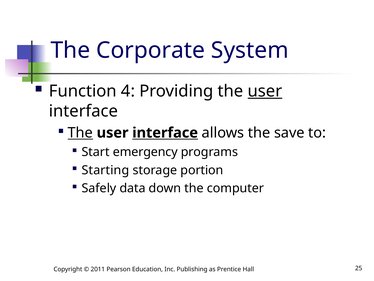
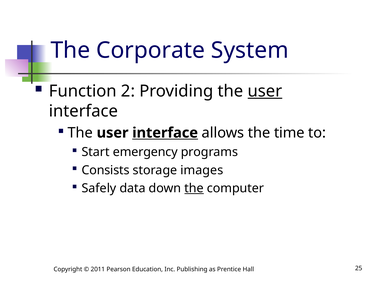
4: 4 -> 2
The at (80, 133) underline: present -> none
save: save -> time
Starting: Starting -> Consists
portion: portion -> images
the at (194, 188) underline: none -> present
